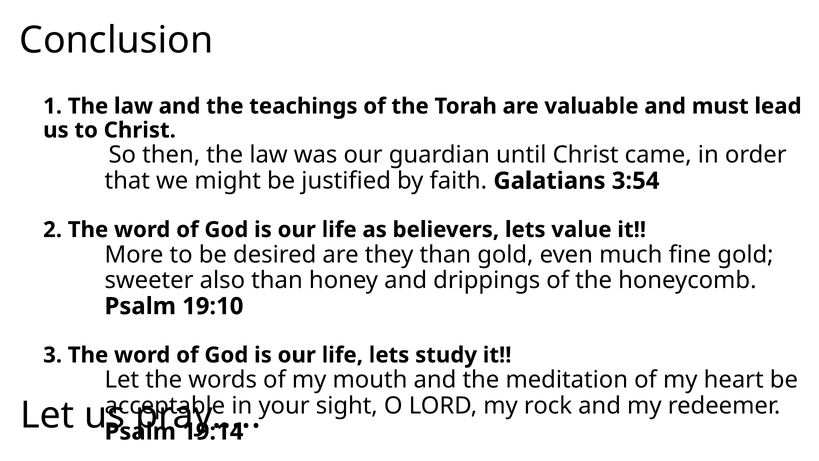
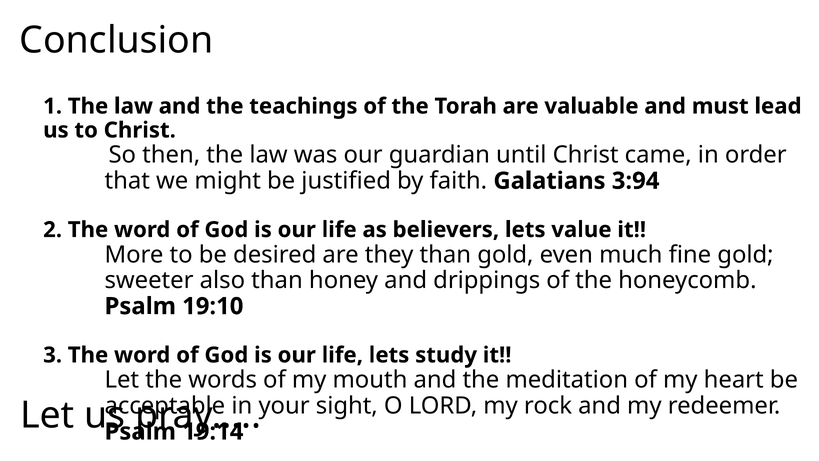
3:54: 3:54 -> 3:94
